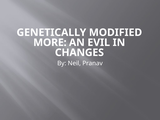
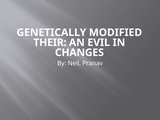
MORE: MORE -> THEIR
